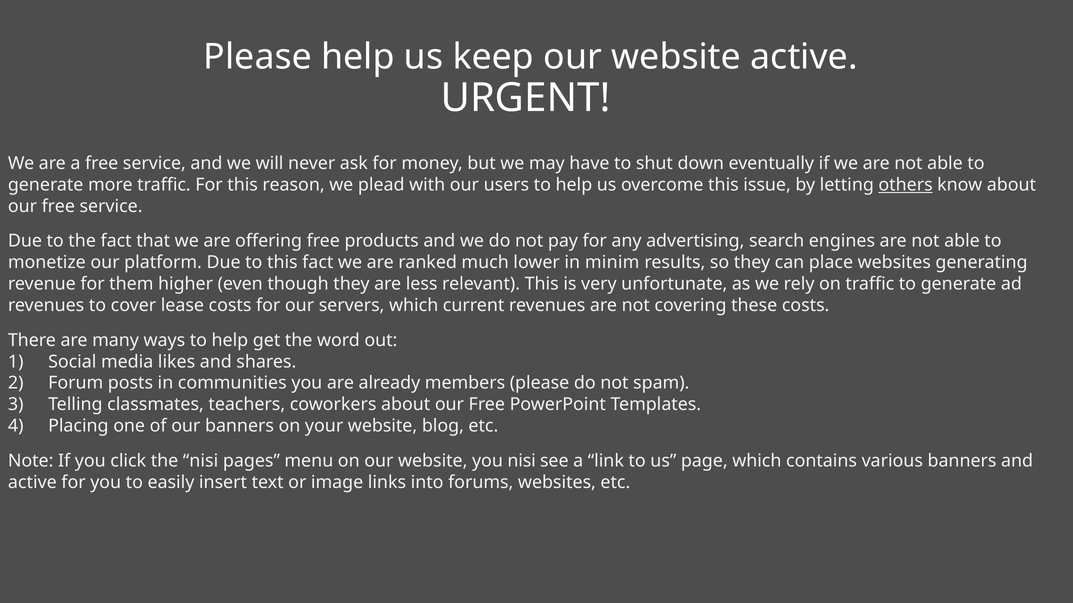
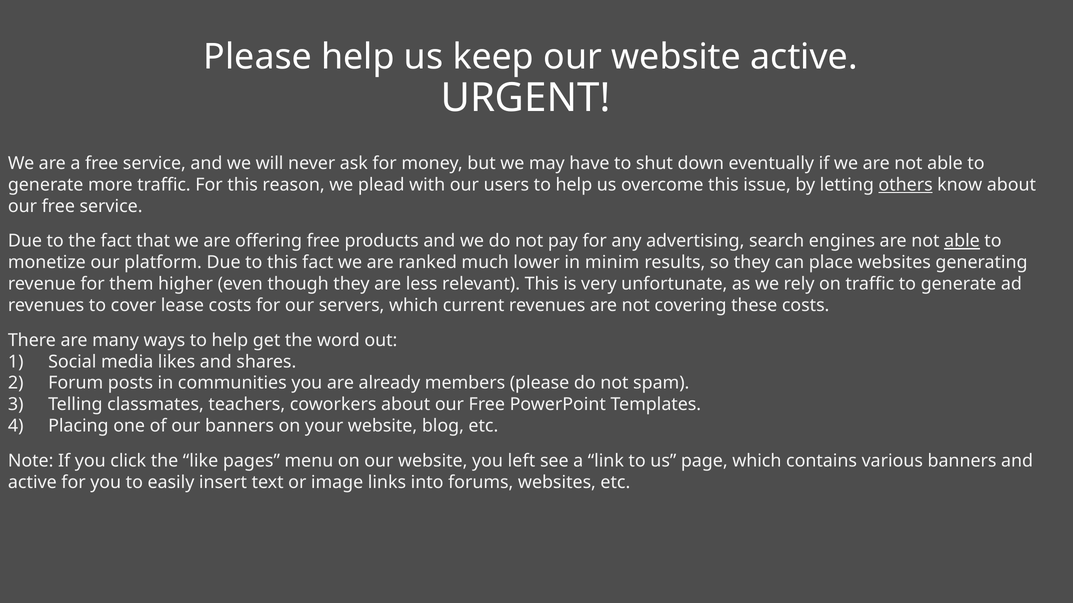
able at (962, 241) underline: none -> present
the nisi: nisi -> like
you nisi: nisi -> left
